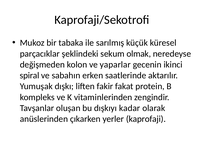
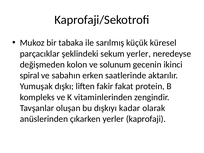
sekum olmak: olmak -> yerler
yaparlar: yaparlar -> solunum
